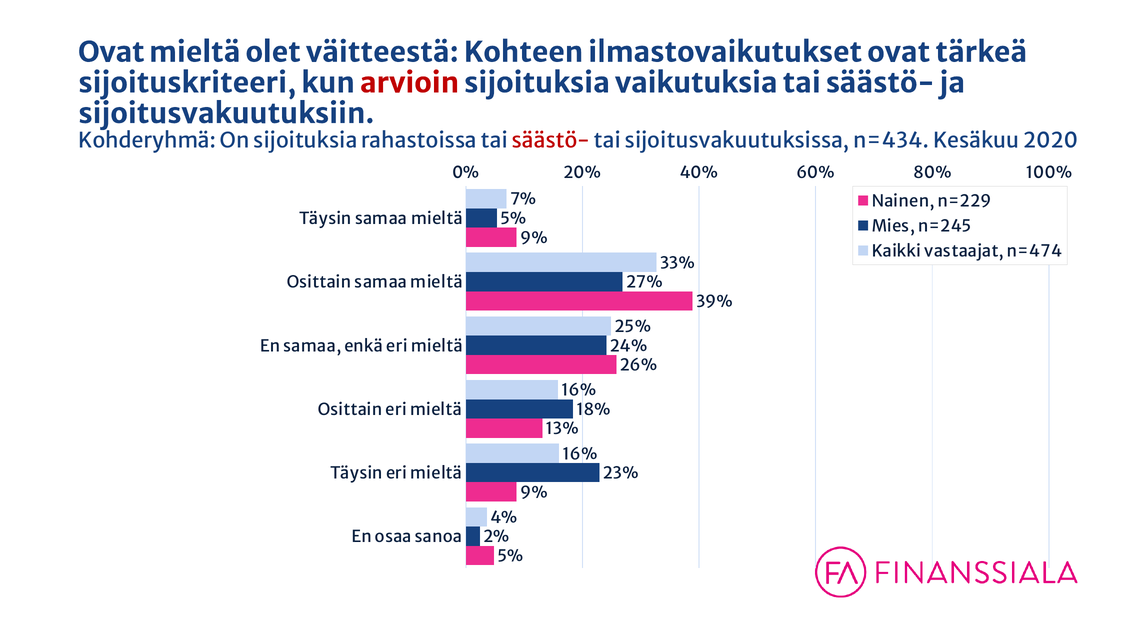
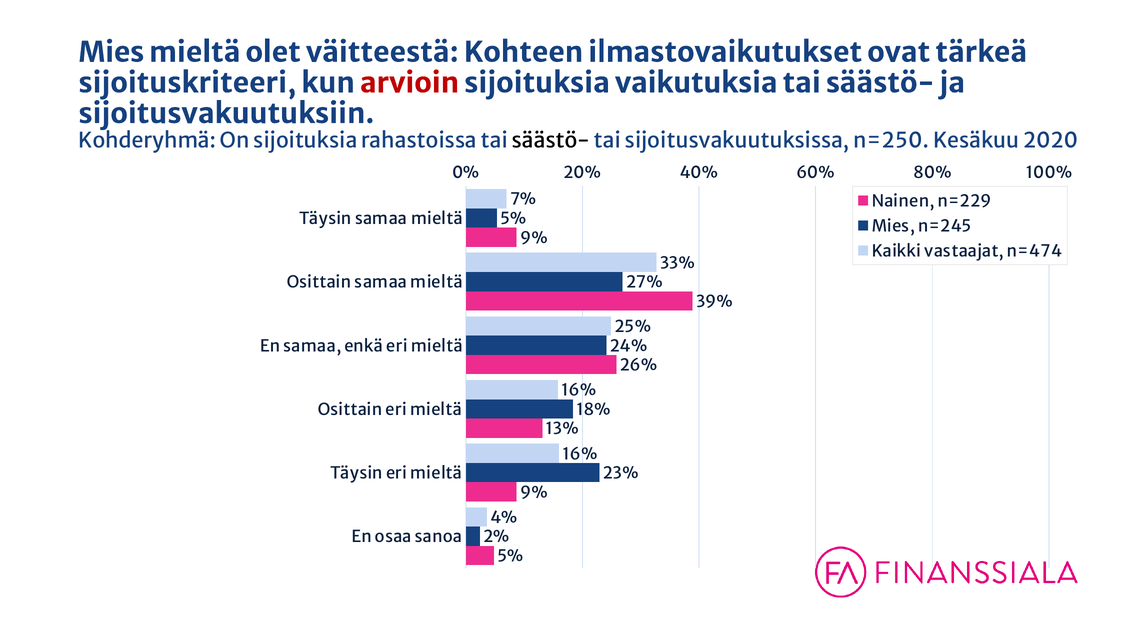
Ovat at (111, 52): Ovat -> Mies
säästö- at (551, 141) colour: red -> black
n=434: n=434 -> n=250
